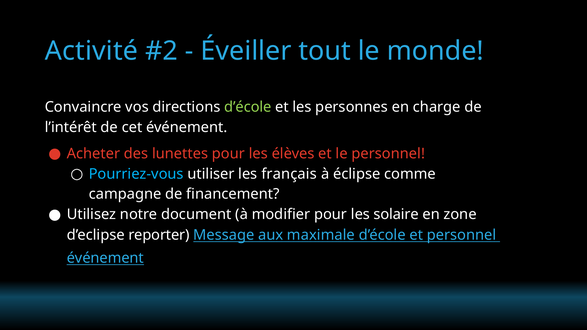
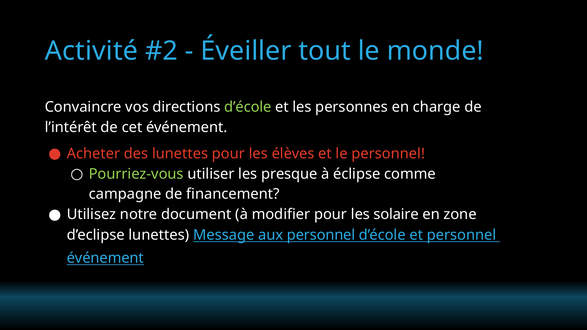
Pourriez-vous colour: light blue -> light green
français: français -> presque
d’eclipse reporter: reporter -> lunettes
aux maximale: maximale -> personnel
